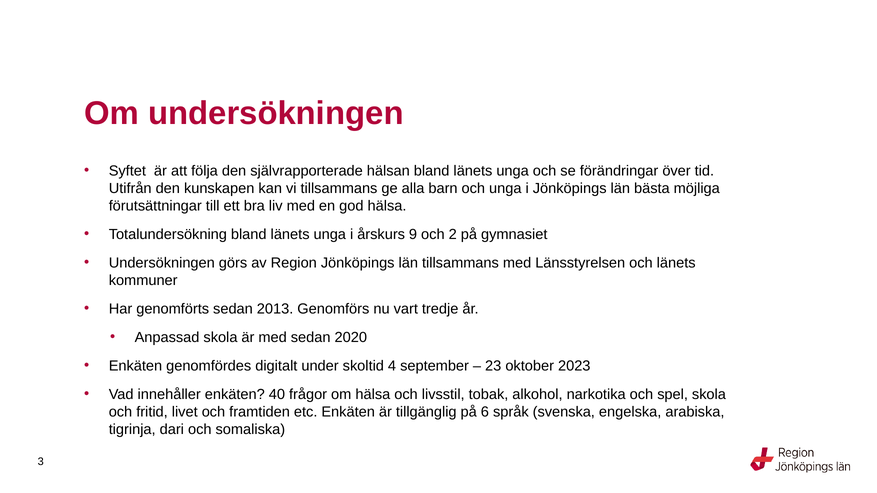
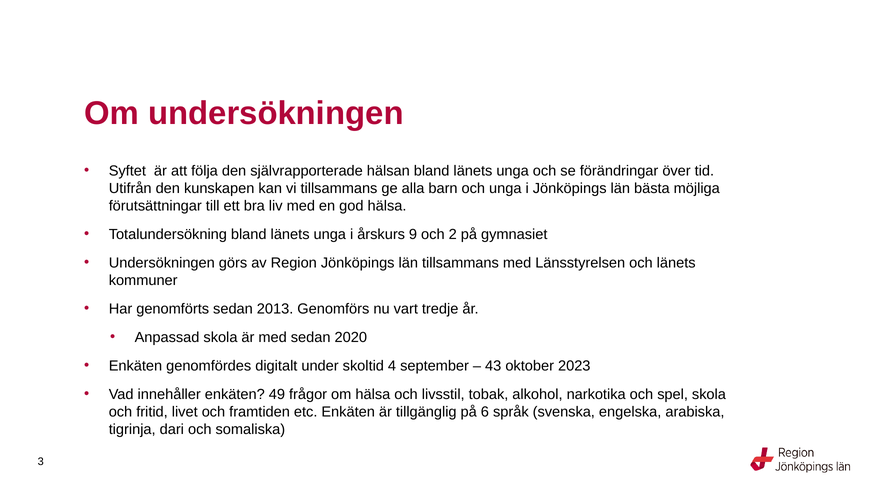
23: 23 -> 43
40: 40 -> 49
